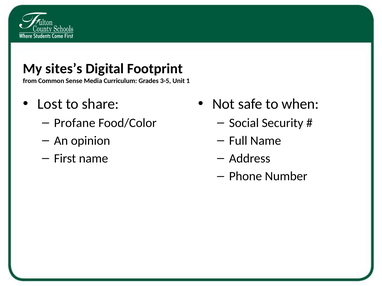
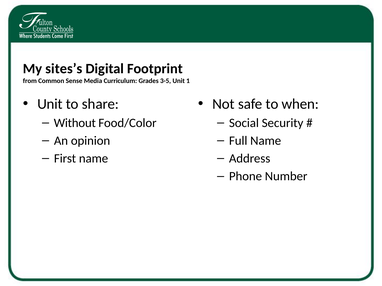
Lost at (50, 104): Lost -> Unit
Profane: Profane -> Without
